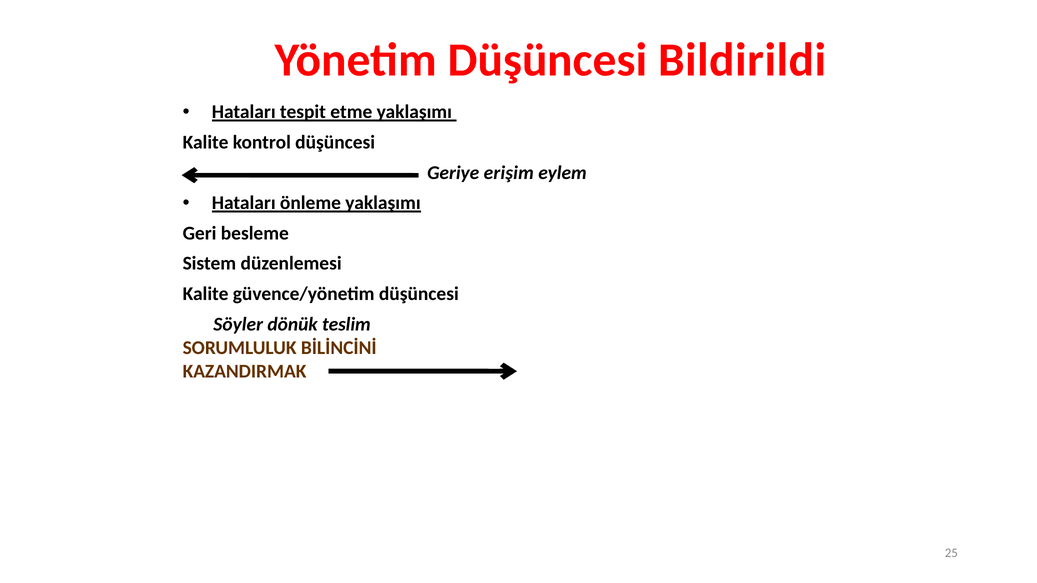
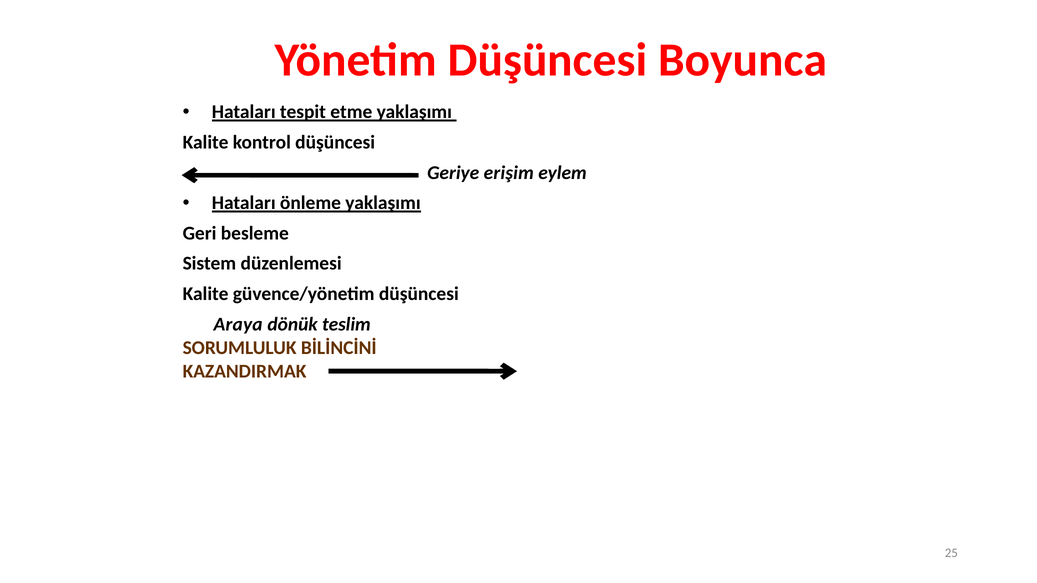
Bildirildi: Bildirildi -> Boyunca
Söyler: Söyler -> Araya
